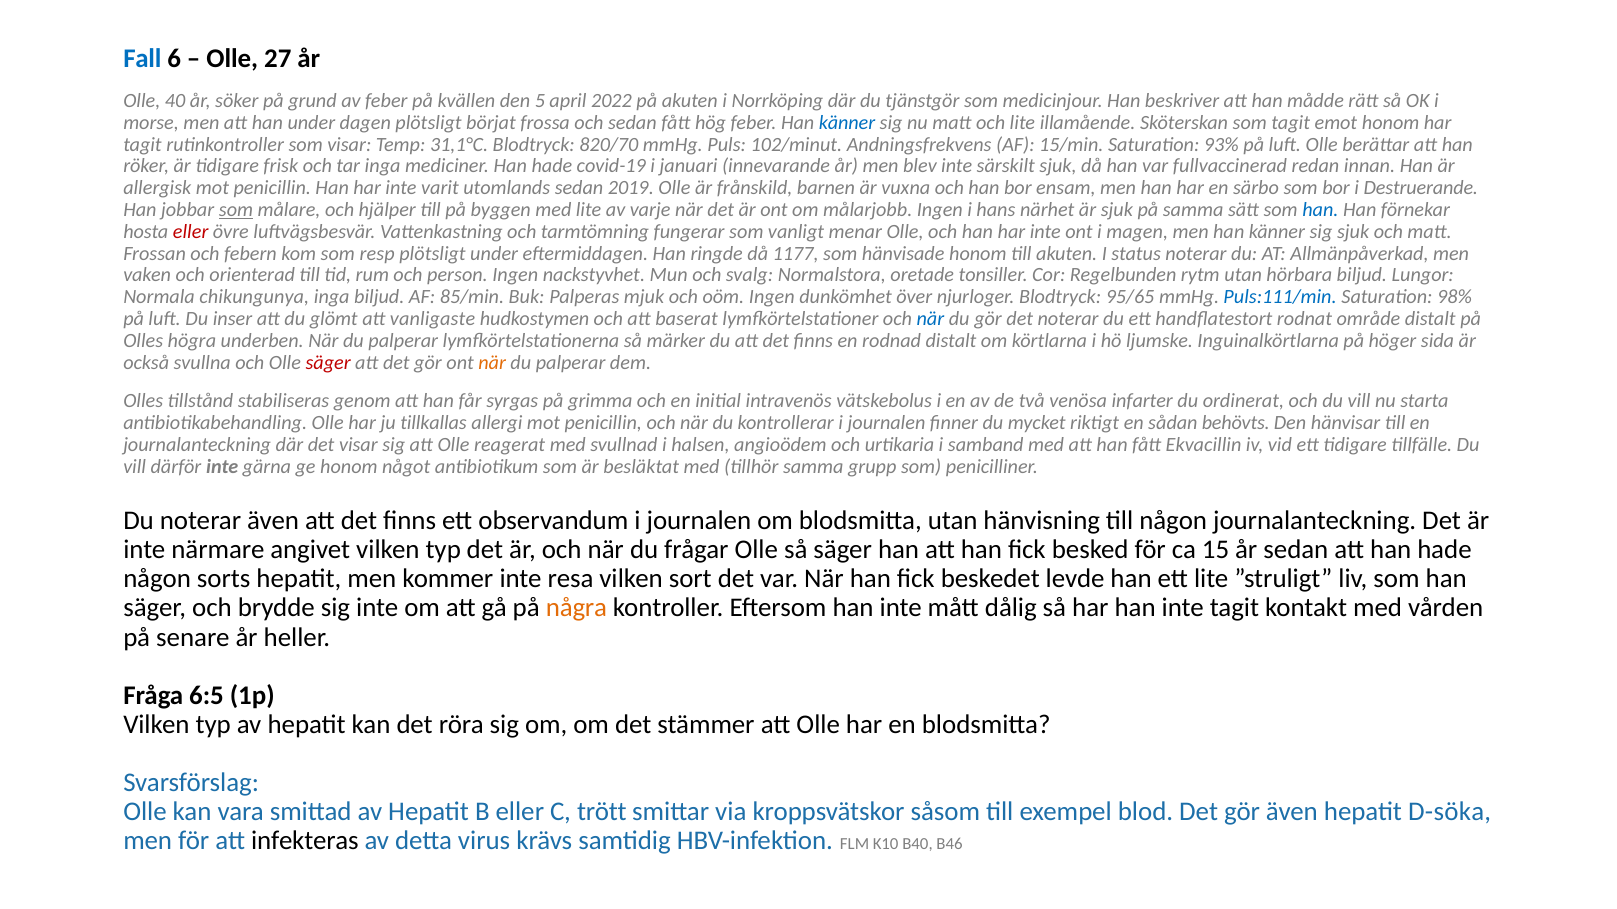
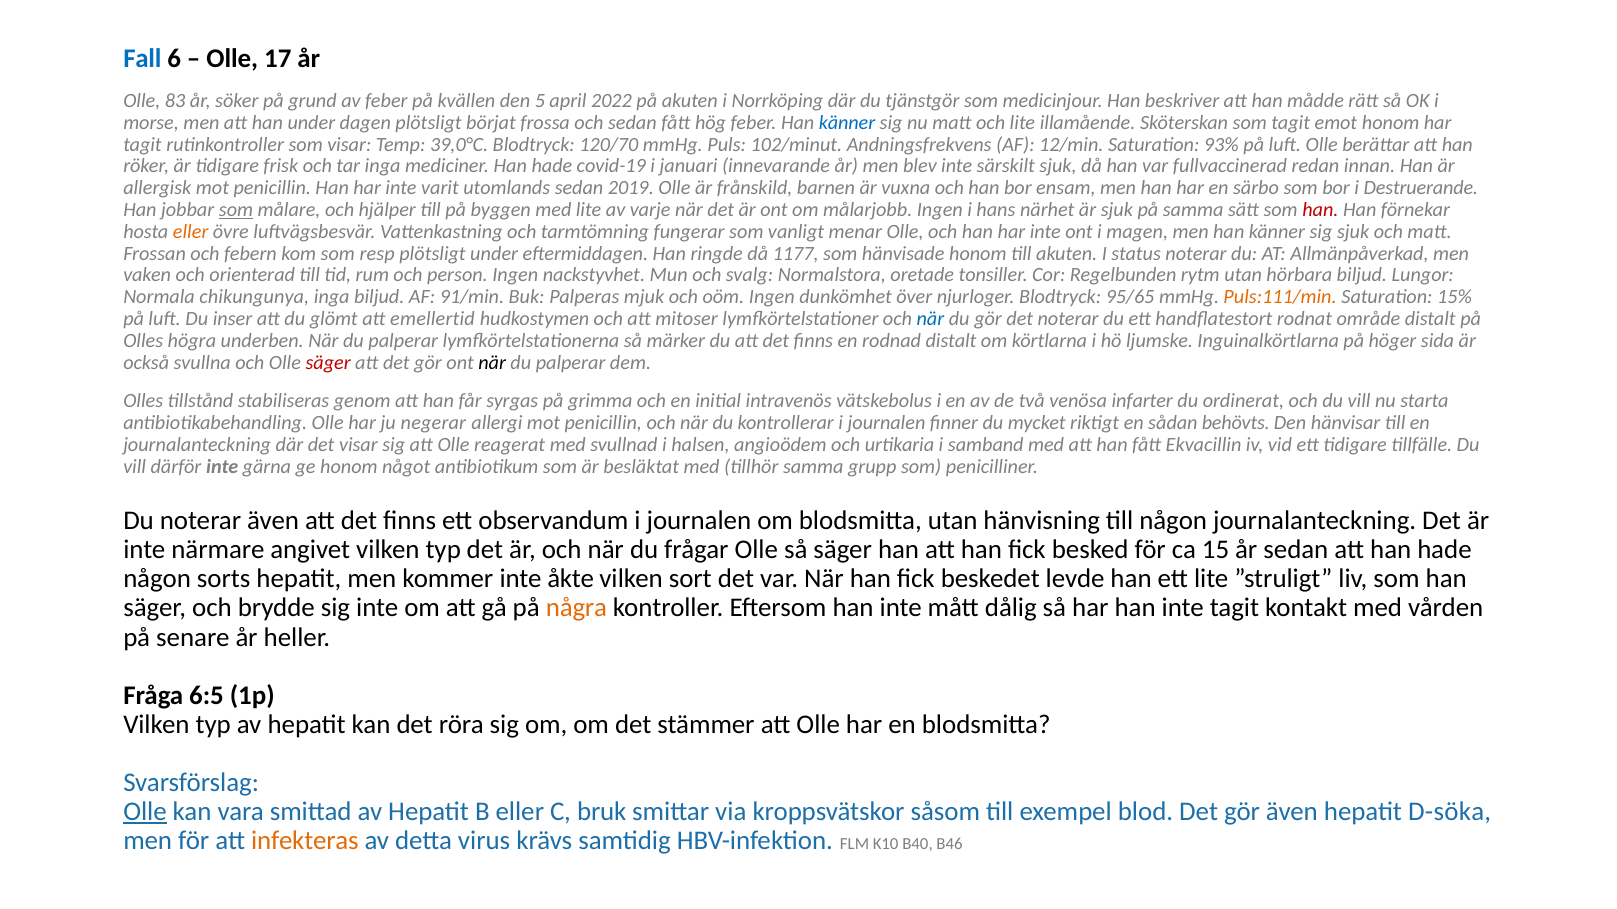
27: 27 -> 17
40: 40 -> 83
31,1°C: 31,1°C -> 39,0°C
820/70: 820/70 -> 120/70
15/min: 15/min -> 12/min
han at (1320, 210) colour: blue -> red
eller at (191, 232) colour: red -> orange
85/min: 85/min -> 91/min
Puls:111/min colour: blue -> orange
98%: 98% -> 15%
vanligaste: vanligaste -> emellertid
baserat: baserat -> mitoser
när at (492, 363) colour: orange -> black
tillkallas: tillkallas -> negerar
resa: resa -> åkte
Olle at (145, 812) underline: none -> present
trött: trött -> bruk
infekteras colour: black -> orange
